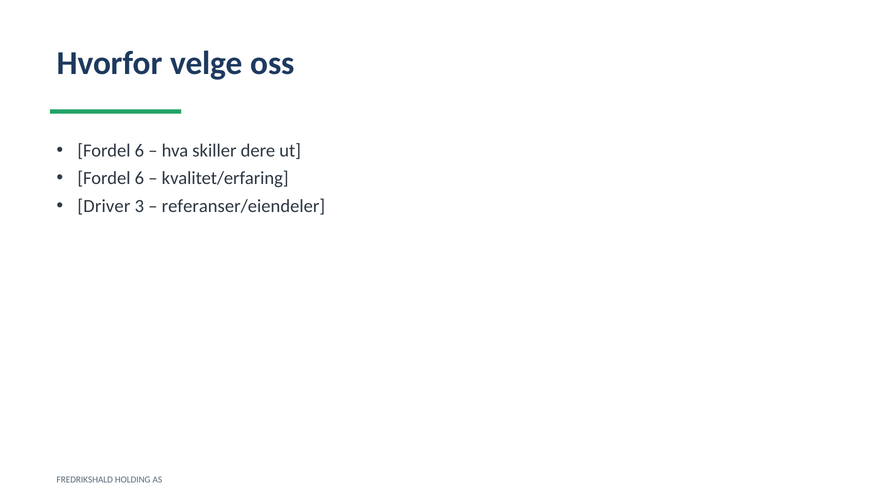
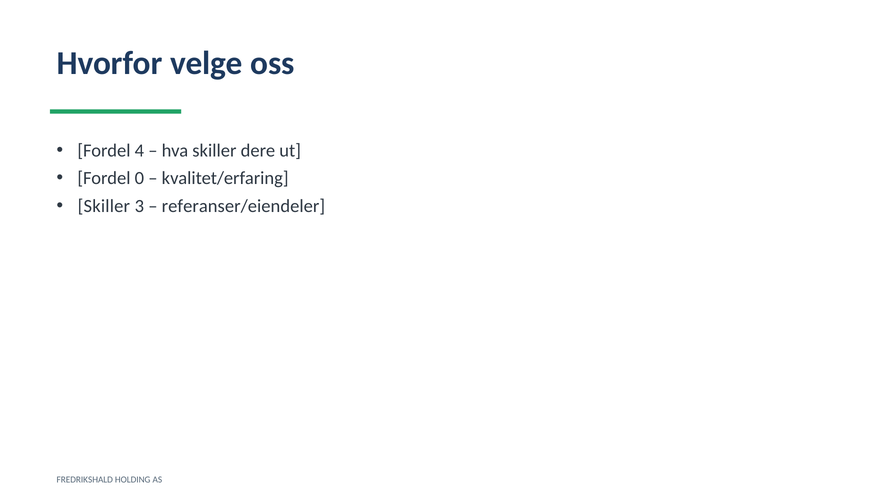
6 at (139, 151): 6 -> 4
6 at (139, 178): 6 -> 0
Driver at (104, 206): Driver -> Skiller
